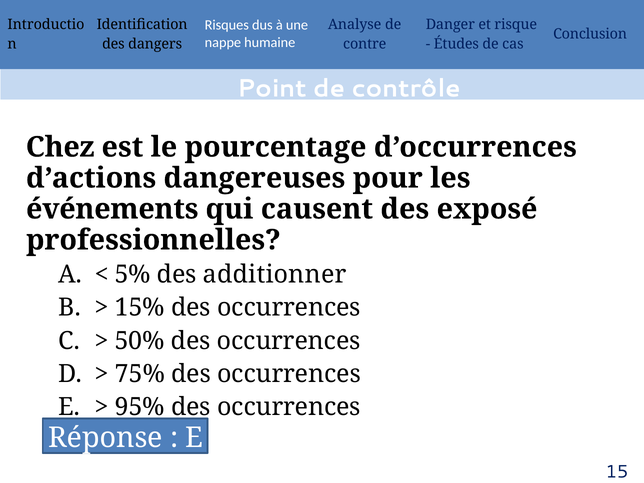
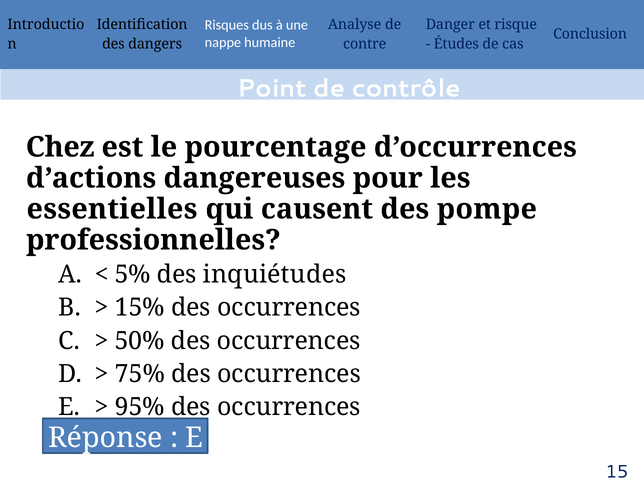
événements: événements -> essentielles
exposé: exposé -> pompe
additionner: additionner -> inquiétudes
